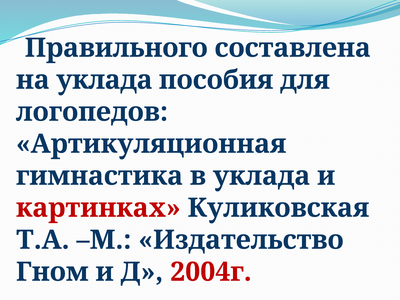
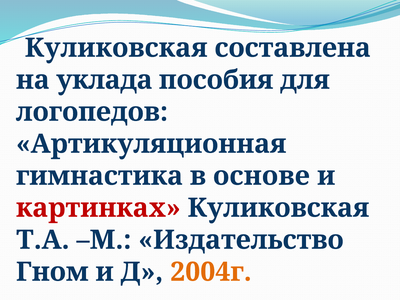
Правильного at (116, 48): Правильного -> Куликовская
в уклада: уклада -> основе
2004г colour: red -> orange
